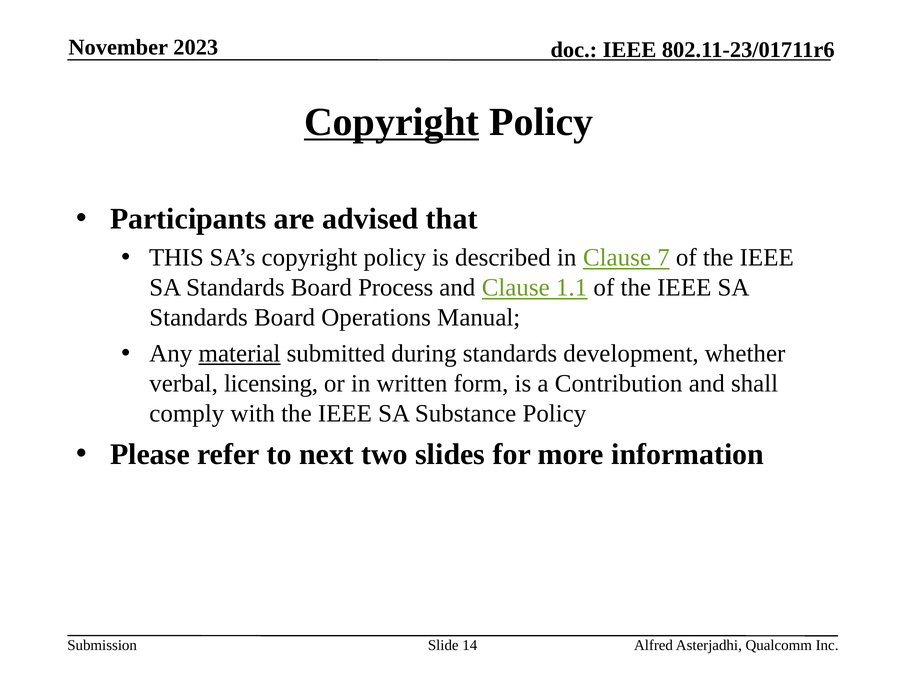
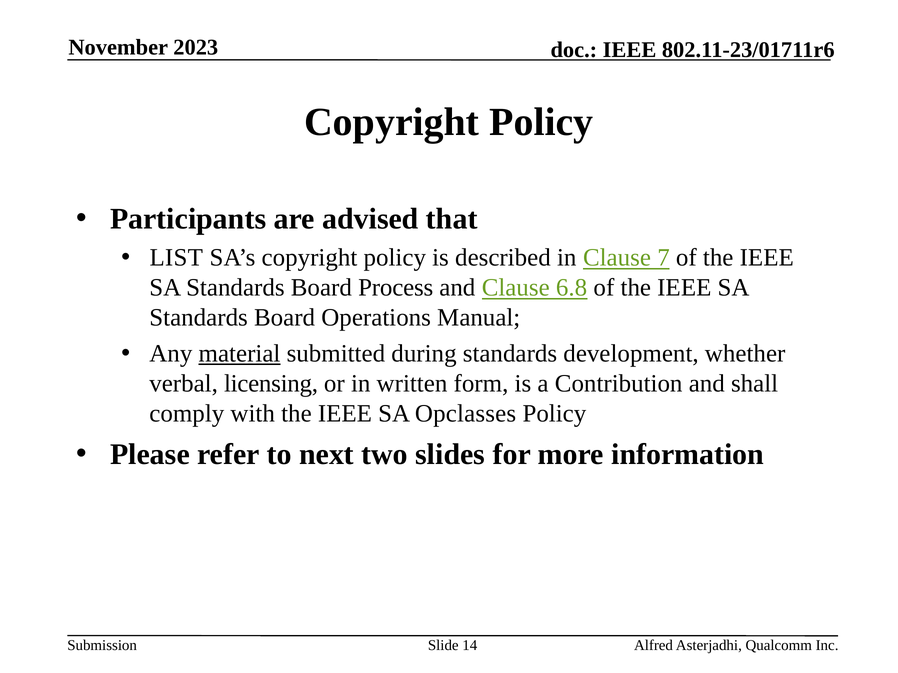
Copyright at (392, 122) underline: present -> none
THIS: THIS -> LIST
1.1: 1.1 -> 6.8
Substance: Substance -> Opclasses
